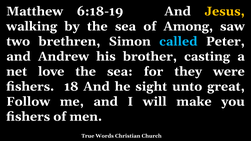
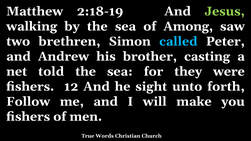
6:18-19: 6:18-19 -> 2:18-19
Jesus colour: yellow -> light green
love: love -> told
18: 18 -> 12
great: great -> forth
